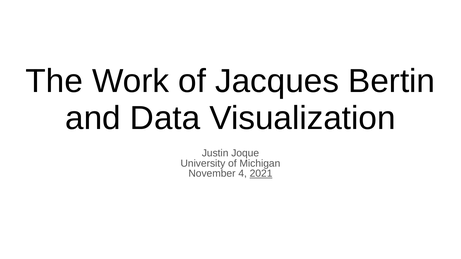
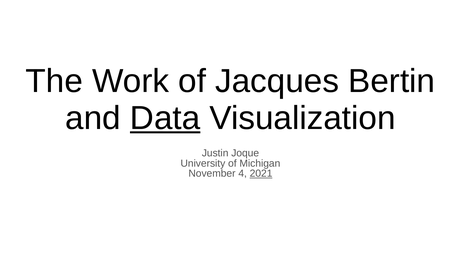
Data underline: none -> present
